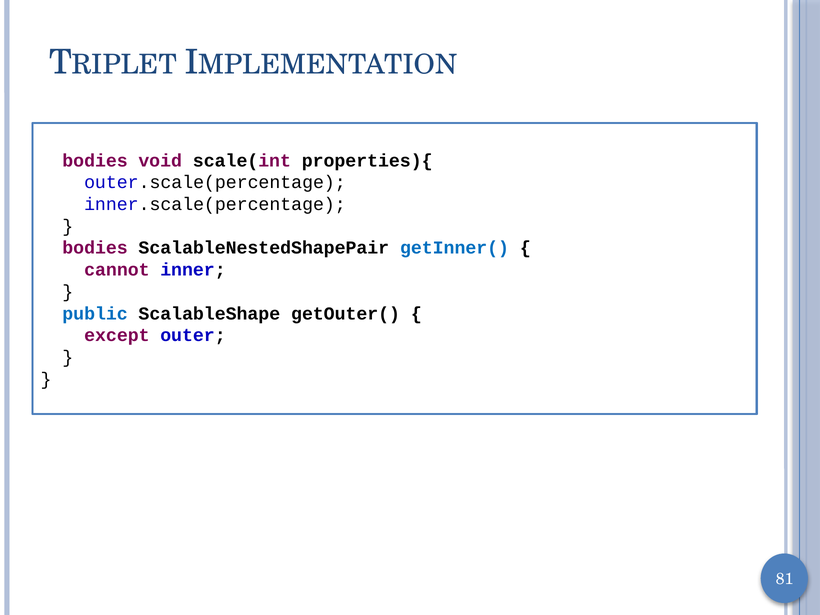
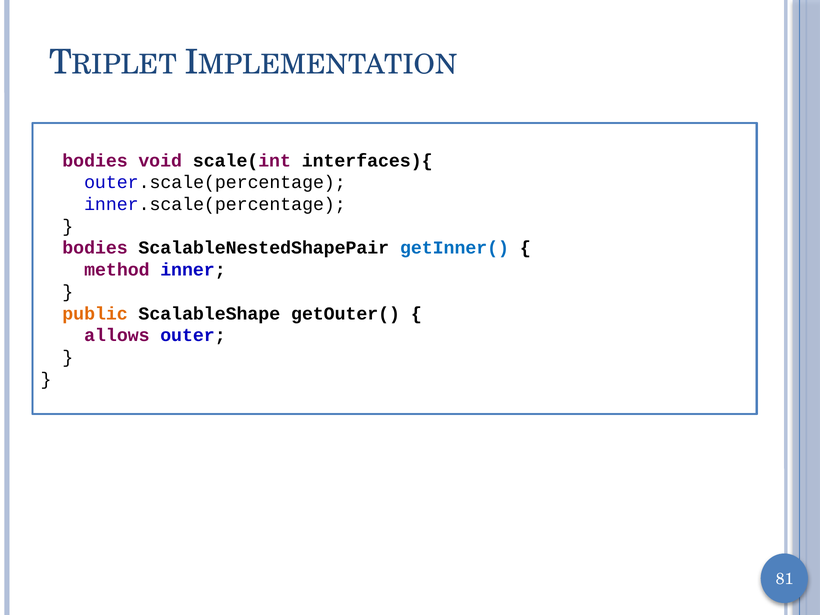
properties){: properties){ -> interfaces){
cannot: cannot -> method
public colour: blue -> orange
except: except -> allows
